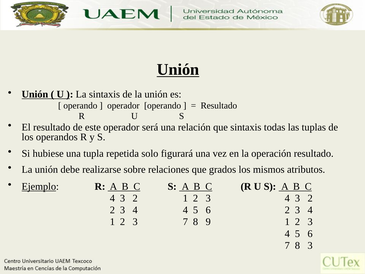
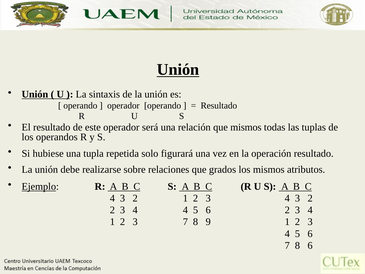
que sintaxis: sintaxis -> mismos
8 3: 3 -> 6
